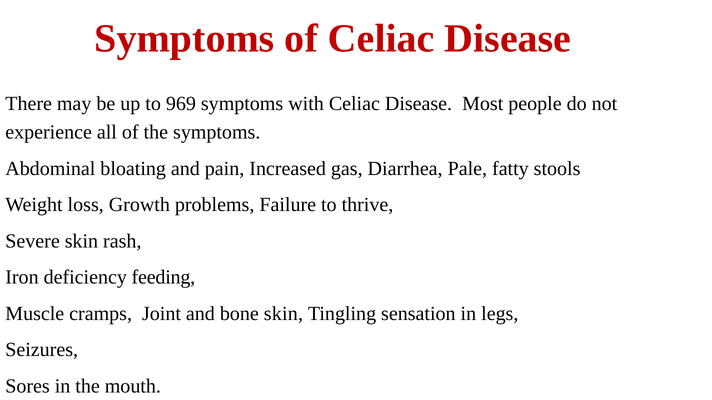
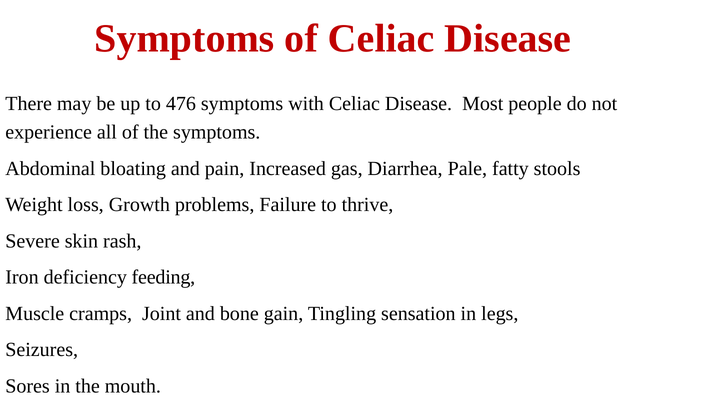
969: 969 -> 476
bone skin: skin -> gain
